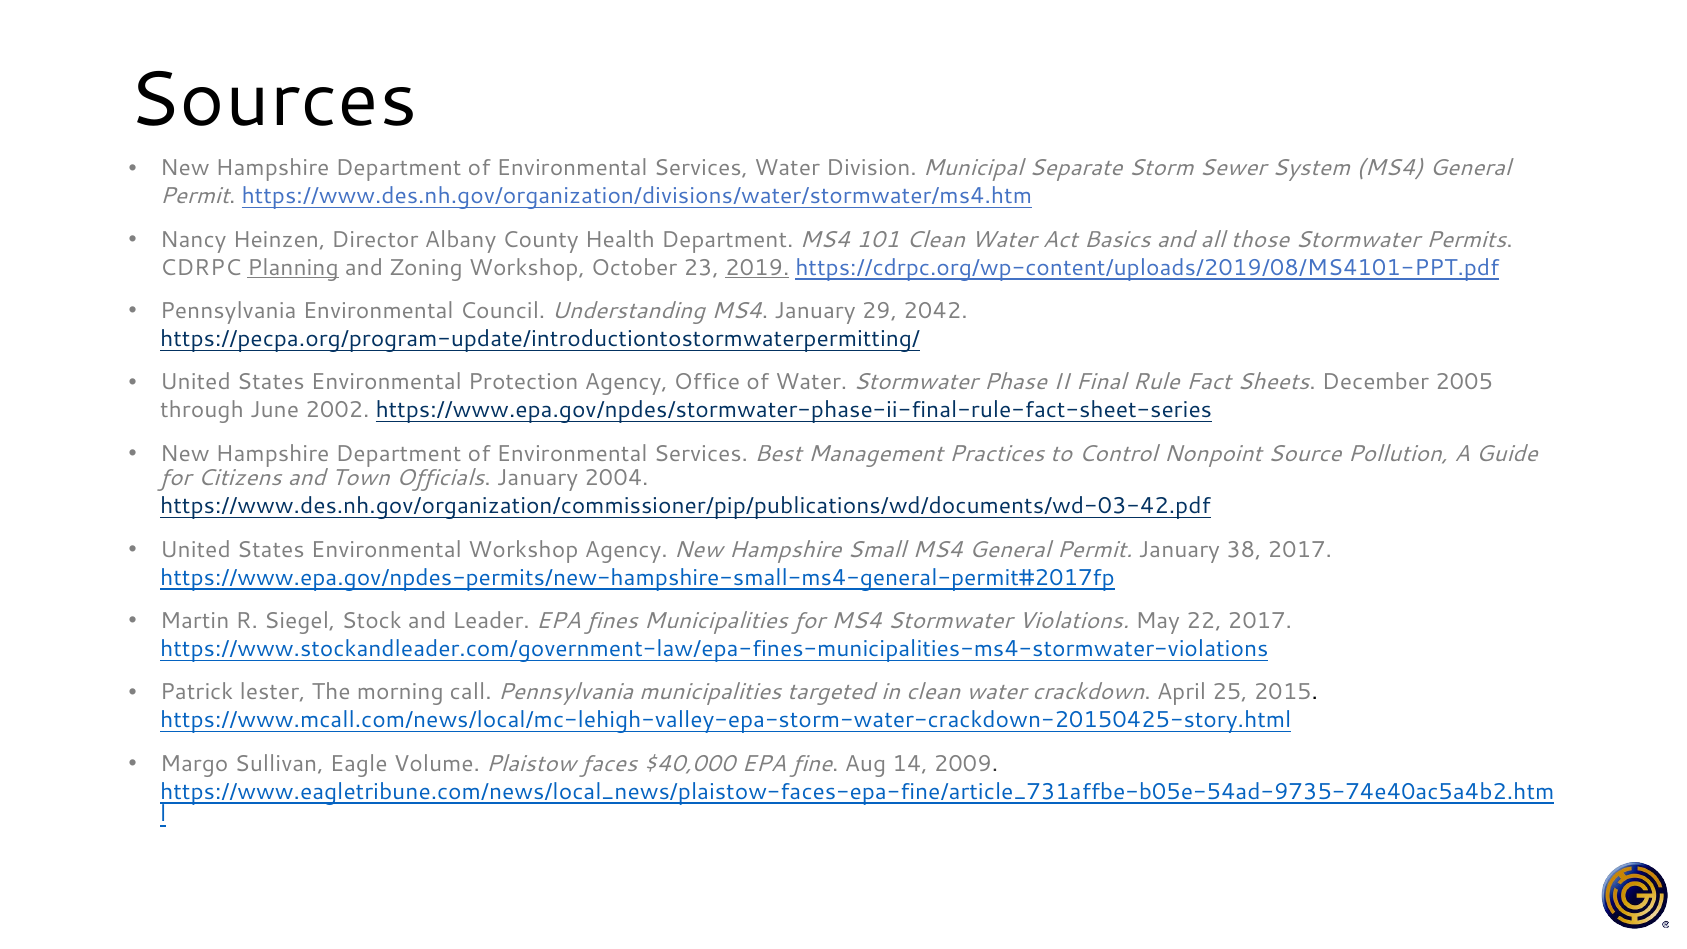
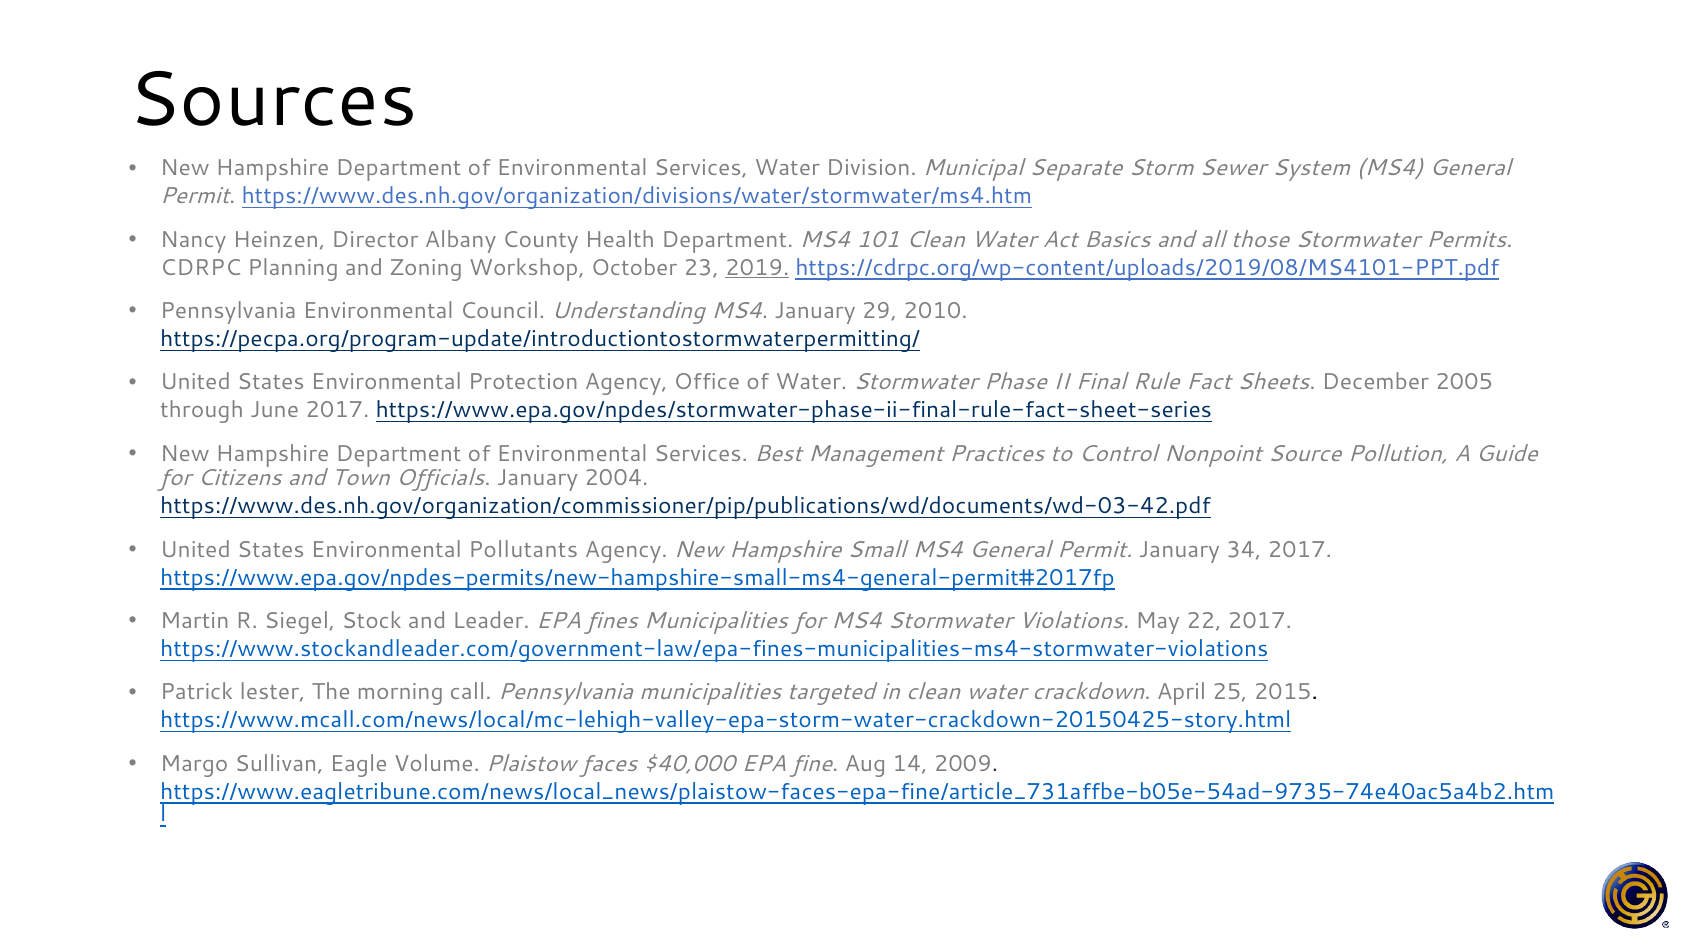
Planning underline: present -> none
2042: 2042 -> 2010
June 2002: 2002 -> 2017
Environmental Workshop: Workshop -> Pollutants
38: 38 -> 34
